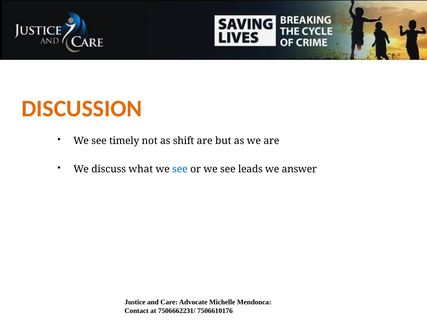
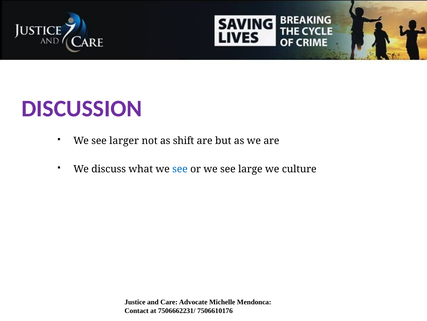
DISCUSSION colour: orange -> purple
timely: timely -> larger
leads: leads -> large
answer: answer -> culture
